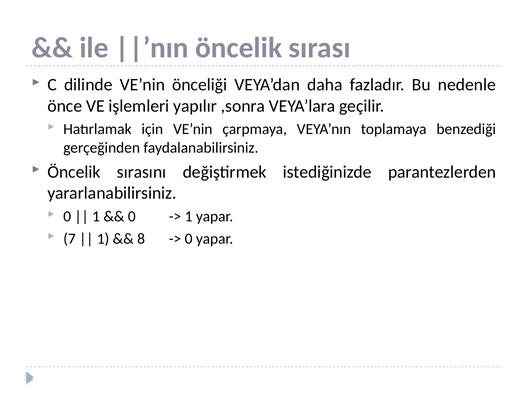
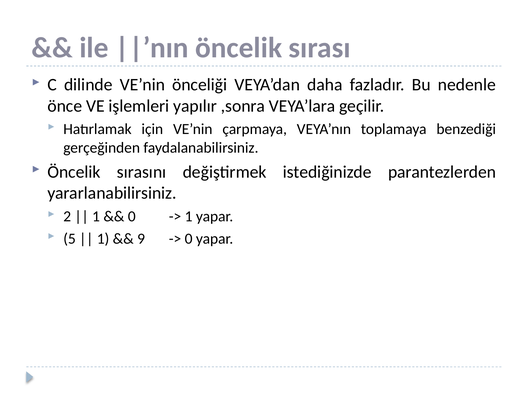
0 at (67, 216): 0 -> 2
7: 7 -> 5
8: 8 -> 9
